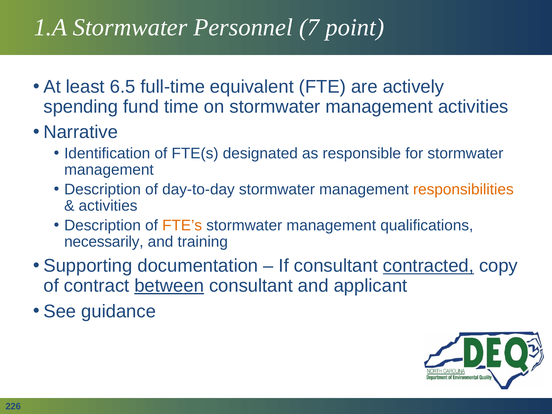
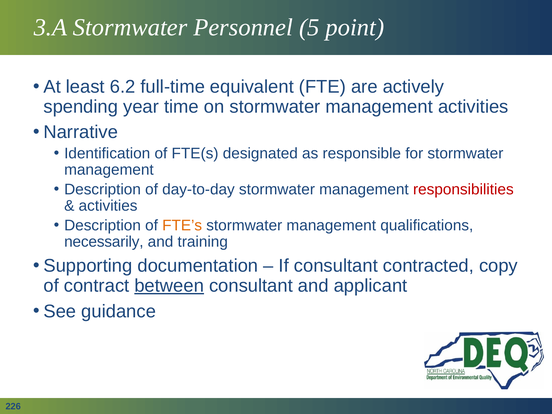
1.A: 1.A -> 3.A
7: 7 -> 5
6.5: 6.5 -> 6.2
fund: fund -> year
responsibilities colour: orange -> red
contracted underline: present -> none
